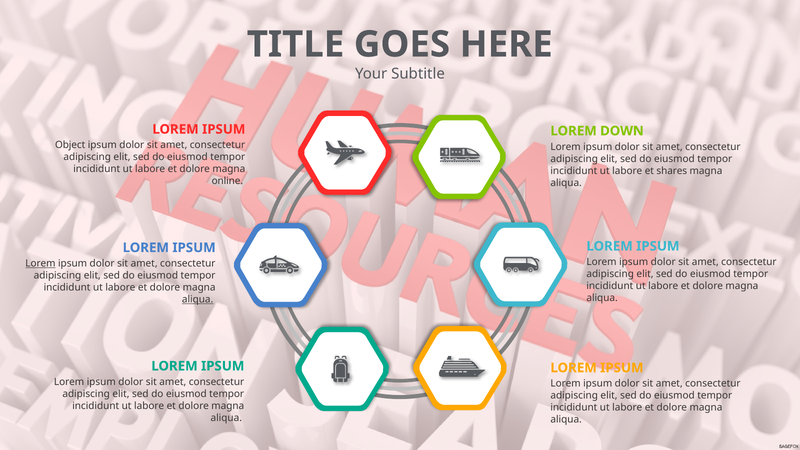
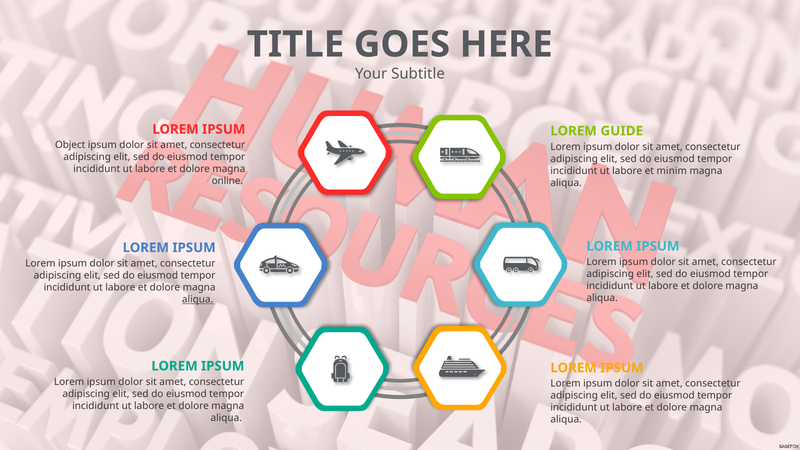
DOWN: DOWN -> GUIDE
shares: shares -> minim
Lorem at (40, 263) underline: present -> none
